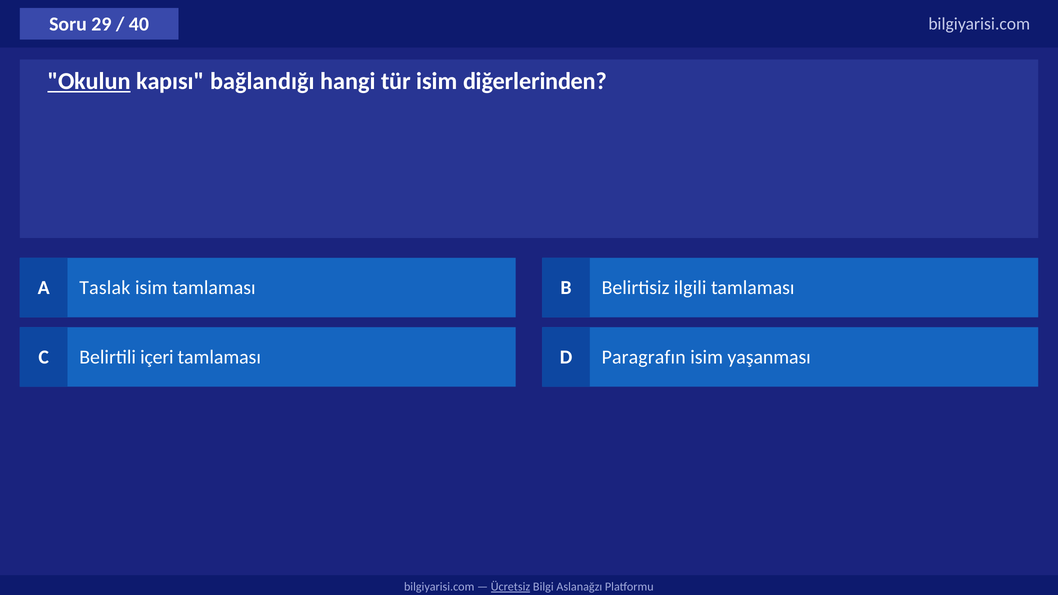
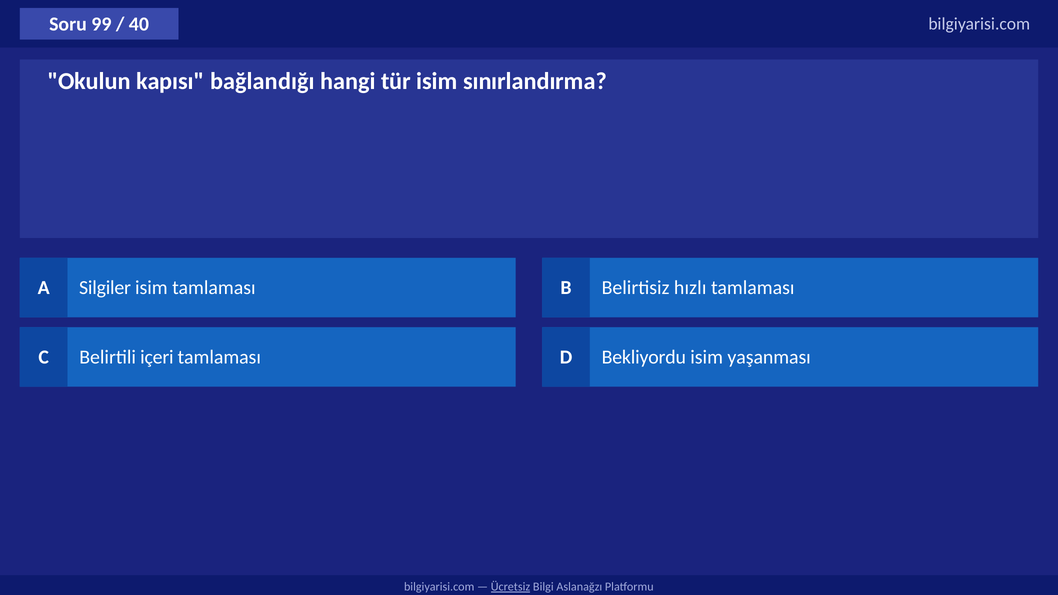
29: 29 -> 99
Okulun underline: present -> none
diğerlerinden: diğerlerinden -> sınırlandırma
Taslak: Taslak -> Silgiler
ilgili: ilgili -> hızlı
Paragrafın: Paragrafın -> Bekliyordu
